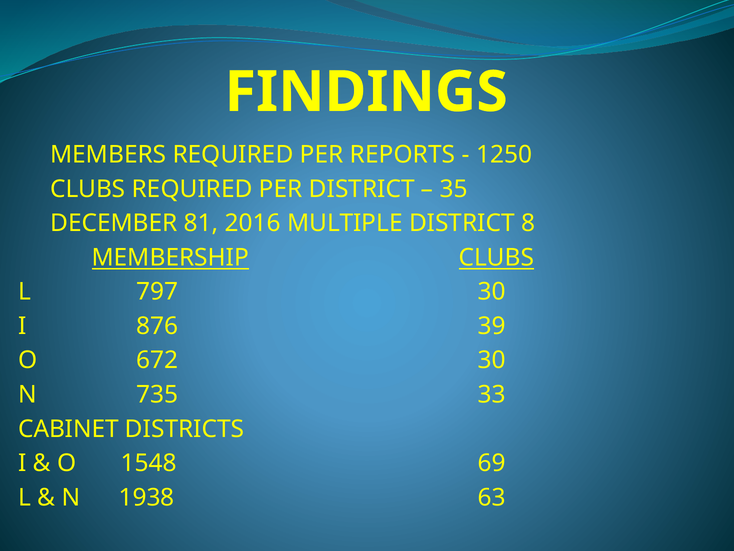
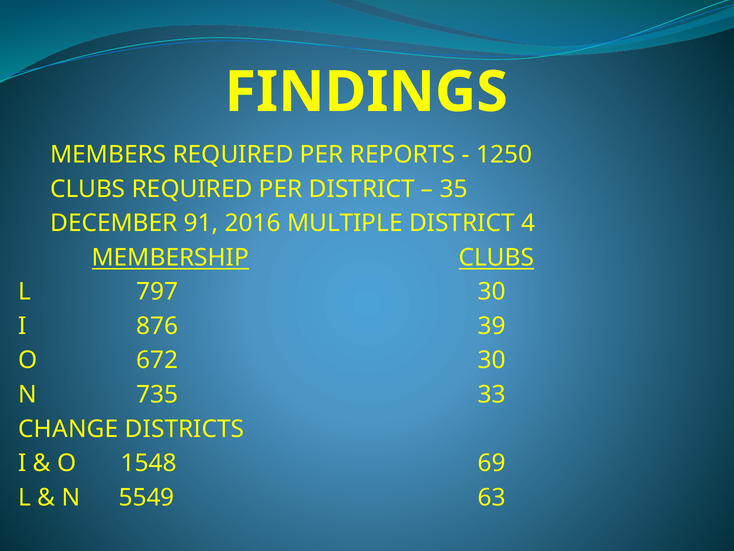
81: 81 -> 91
8: 8 -> 4
CABINET: CABINET -> CHANGE
1938: 1938 -> 5549
